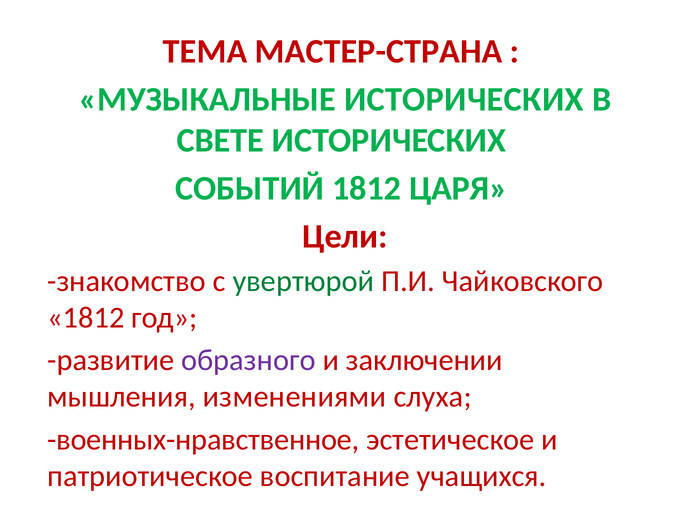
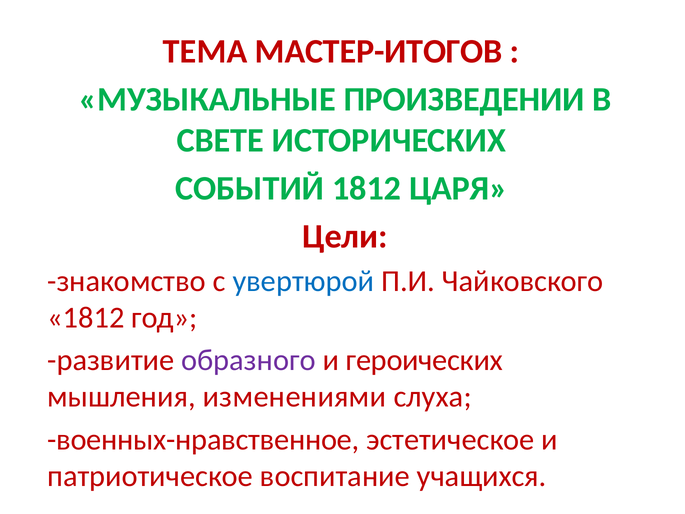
МАСТЕР-СТРАНА: МАСТЕР-СТРАНА -> МАСТЕР-ИТОГОВ
МУЗЫКАЛЬНЫЕ ИСТОРИЧЕСКИХ: ИСТОРИЧЕСКИХ -> ПРОИЗВЕДЕНИИ
увертюрой colour: green -> blue
заключении: заключении -> героических
